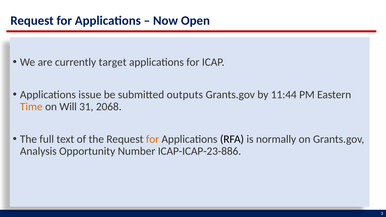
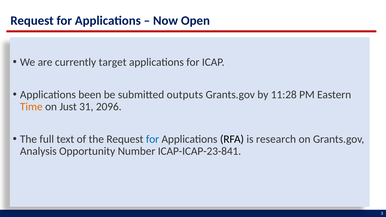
issue: issue -> been
11:44: 11:44 -> 11:28
Will: Will -> Just
2068: 2068 -> 2096
for at (153, 139) colour: orange -> blue
normally: normally -> research
ICAP-ICAP-23-886: ICAP-ICAP-23-886 -> ICAP-ICAP-23-841
